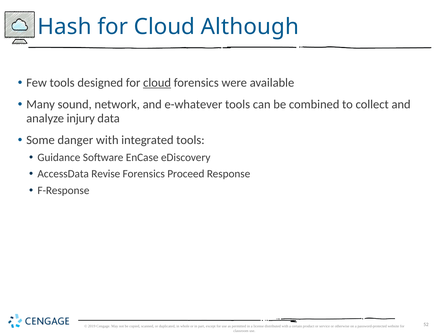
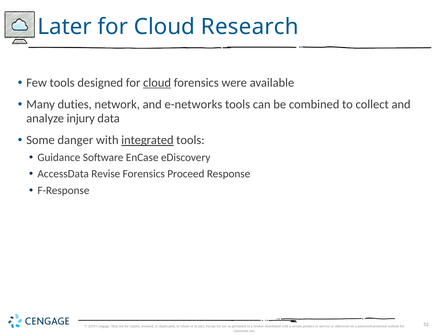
Hash: Hash -> Later
Although: Although -> Research
sound: sound -> duties
e-whatever: e-whatever -> e-networks
integrated underline: none -> present
